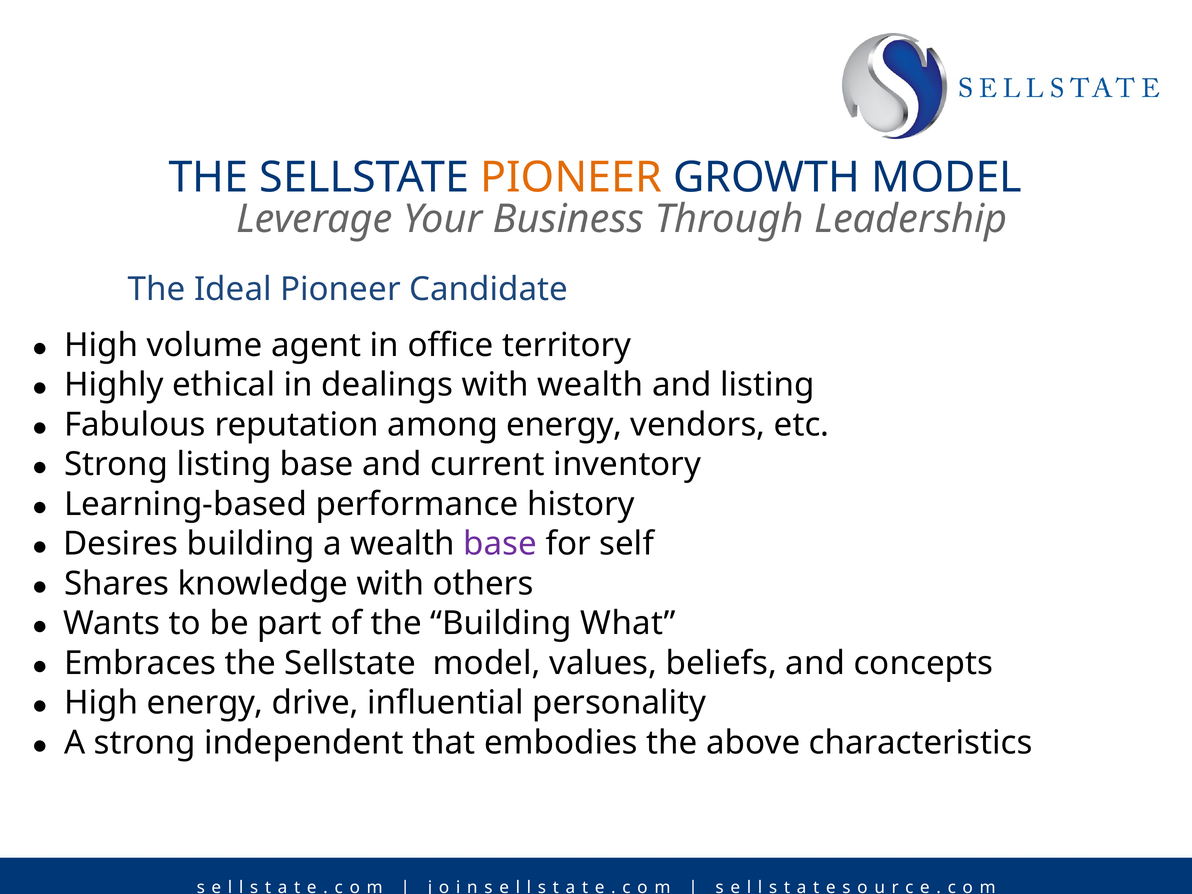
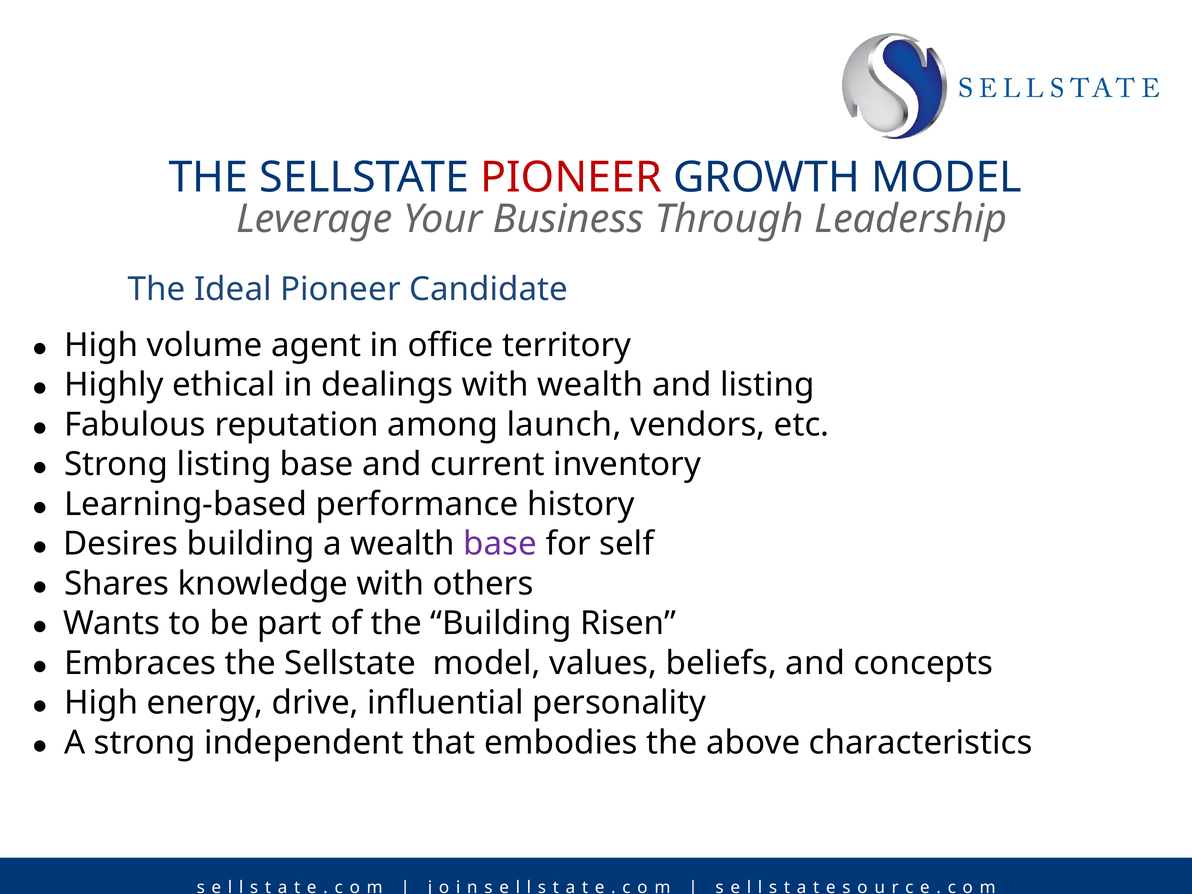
PIONEER at (571, 178) colour: orange -> red
among energy: energy -> launch
What: What -> Risen
